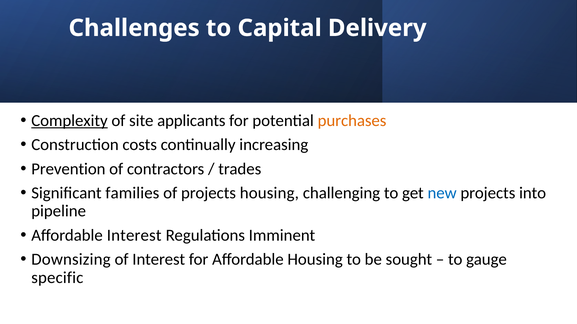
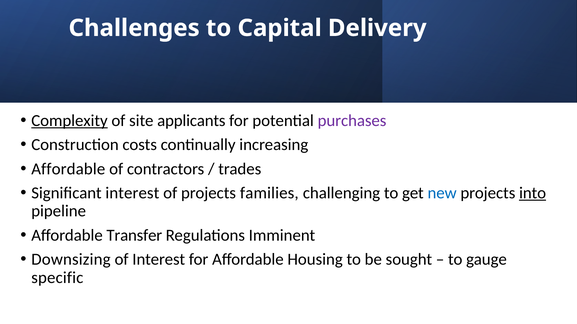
purchases colour: orange -> purple
Prevention at (68, 169): Prevention -> Affordable
Significant families: families -> interest
projects housing: housing -> families
into underline: none -> present
Affordable Interest: Interest -> Transfer
